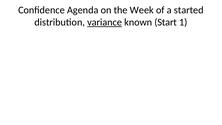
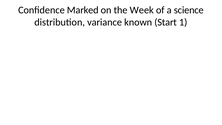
Agenda: Agenda -> Marked
started: started -> science
variance underline: present -> none
